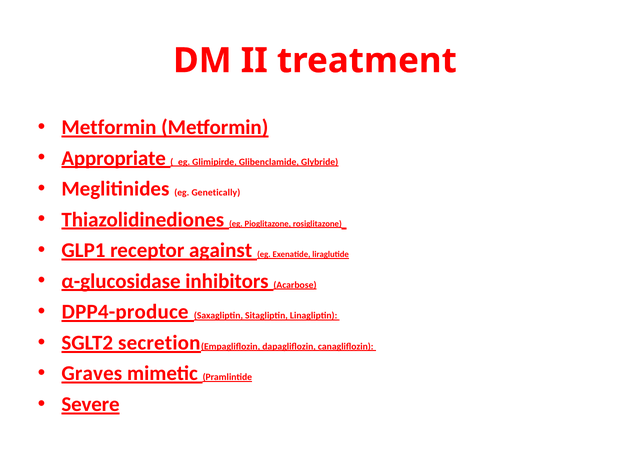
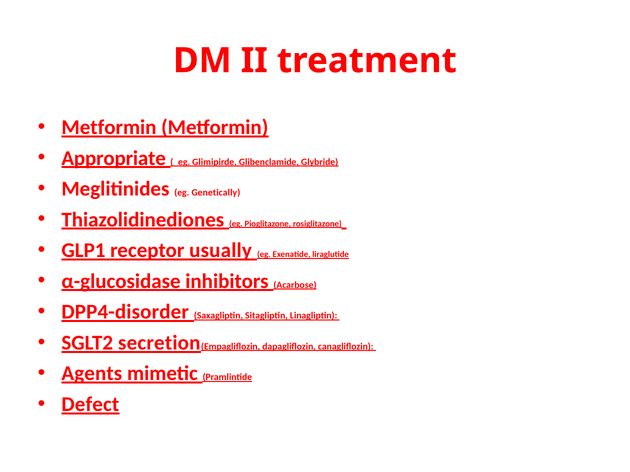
against: against -> usually
DPP4-produce: DPP4-produce -> DPP4-disorder
Graves: Graves -> Agents
Severe: Severe -> Defect
